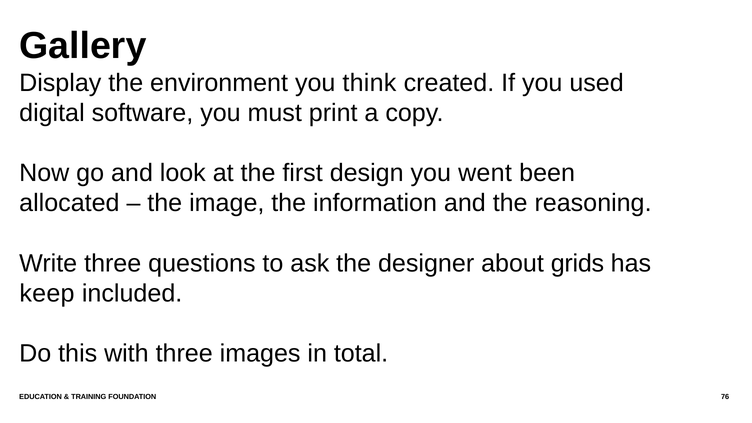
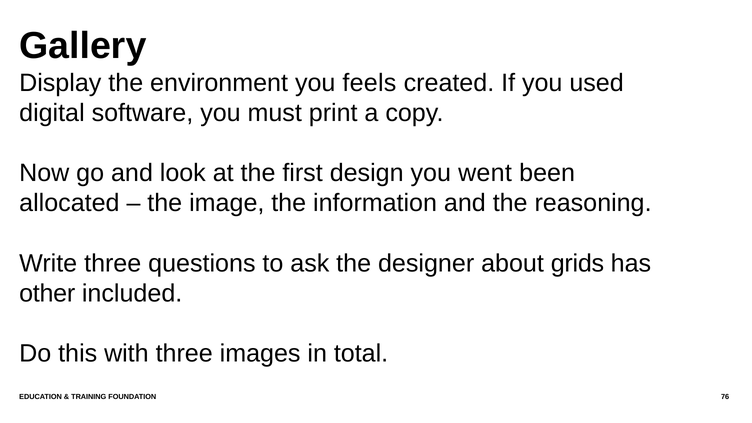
think: think -> feels
keep: keep -> other
